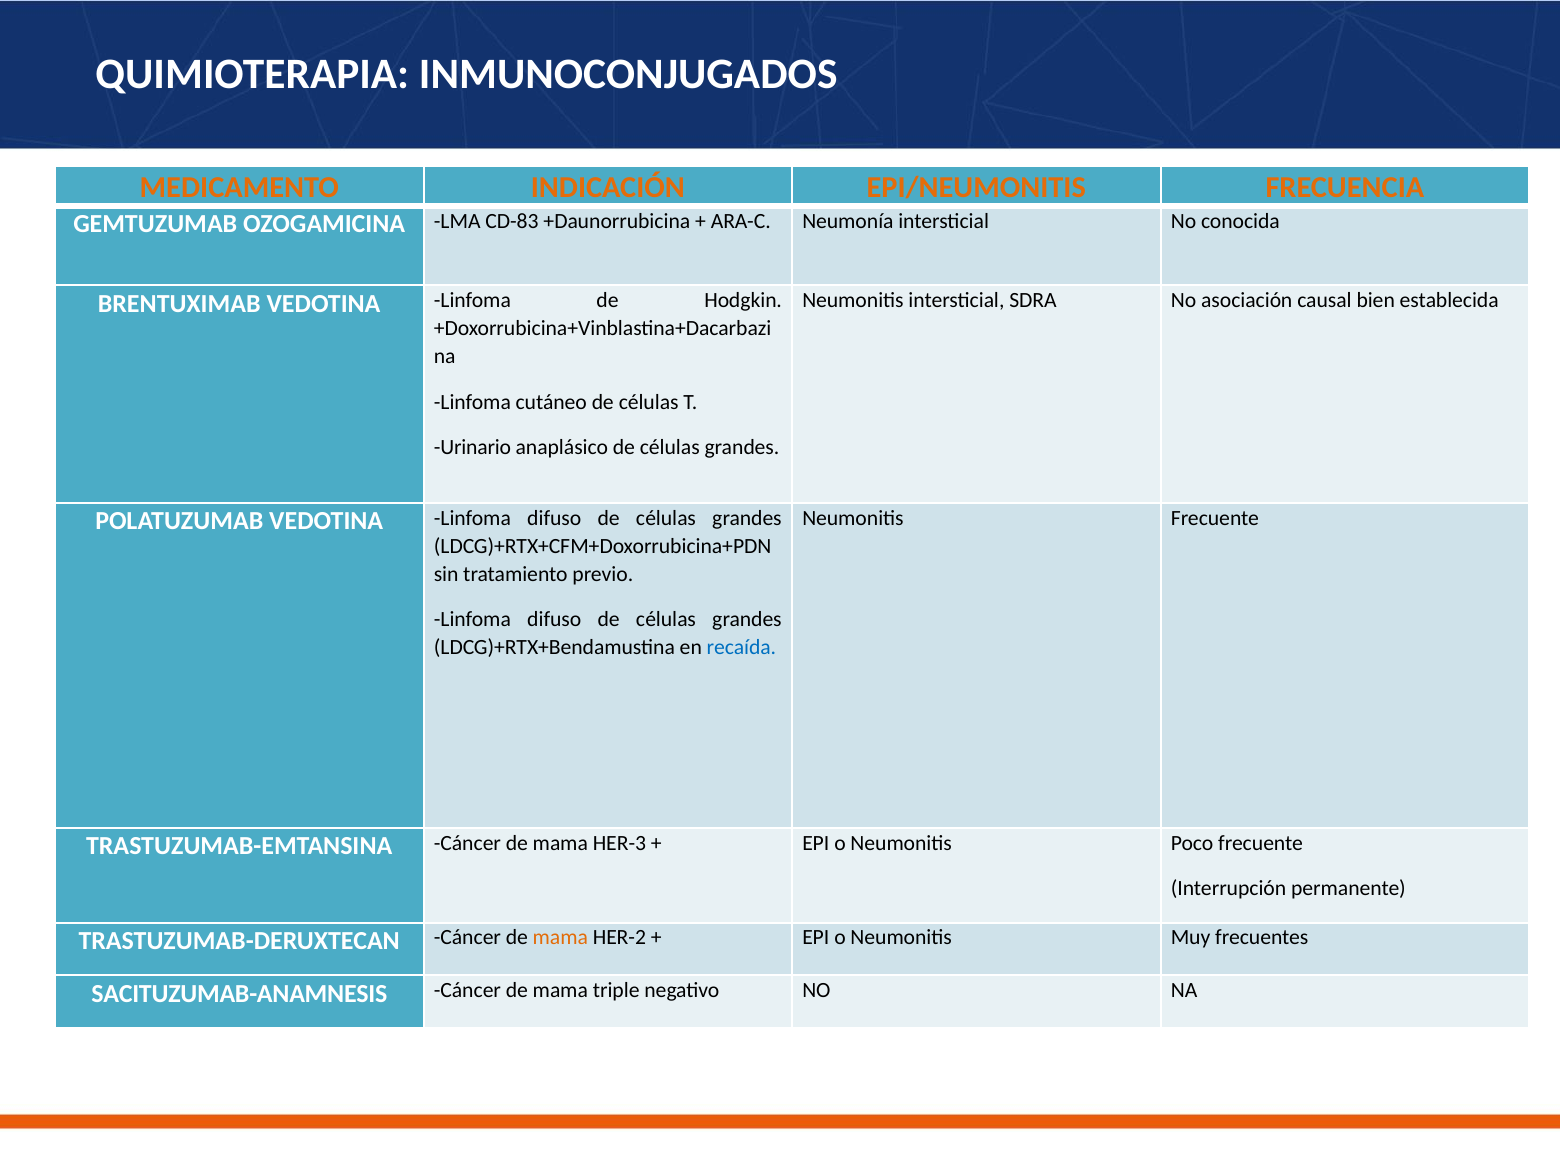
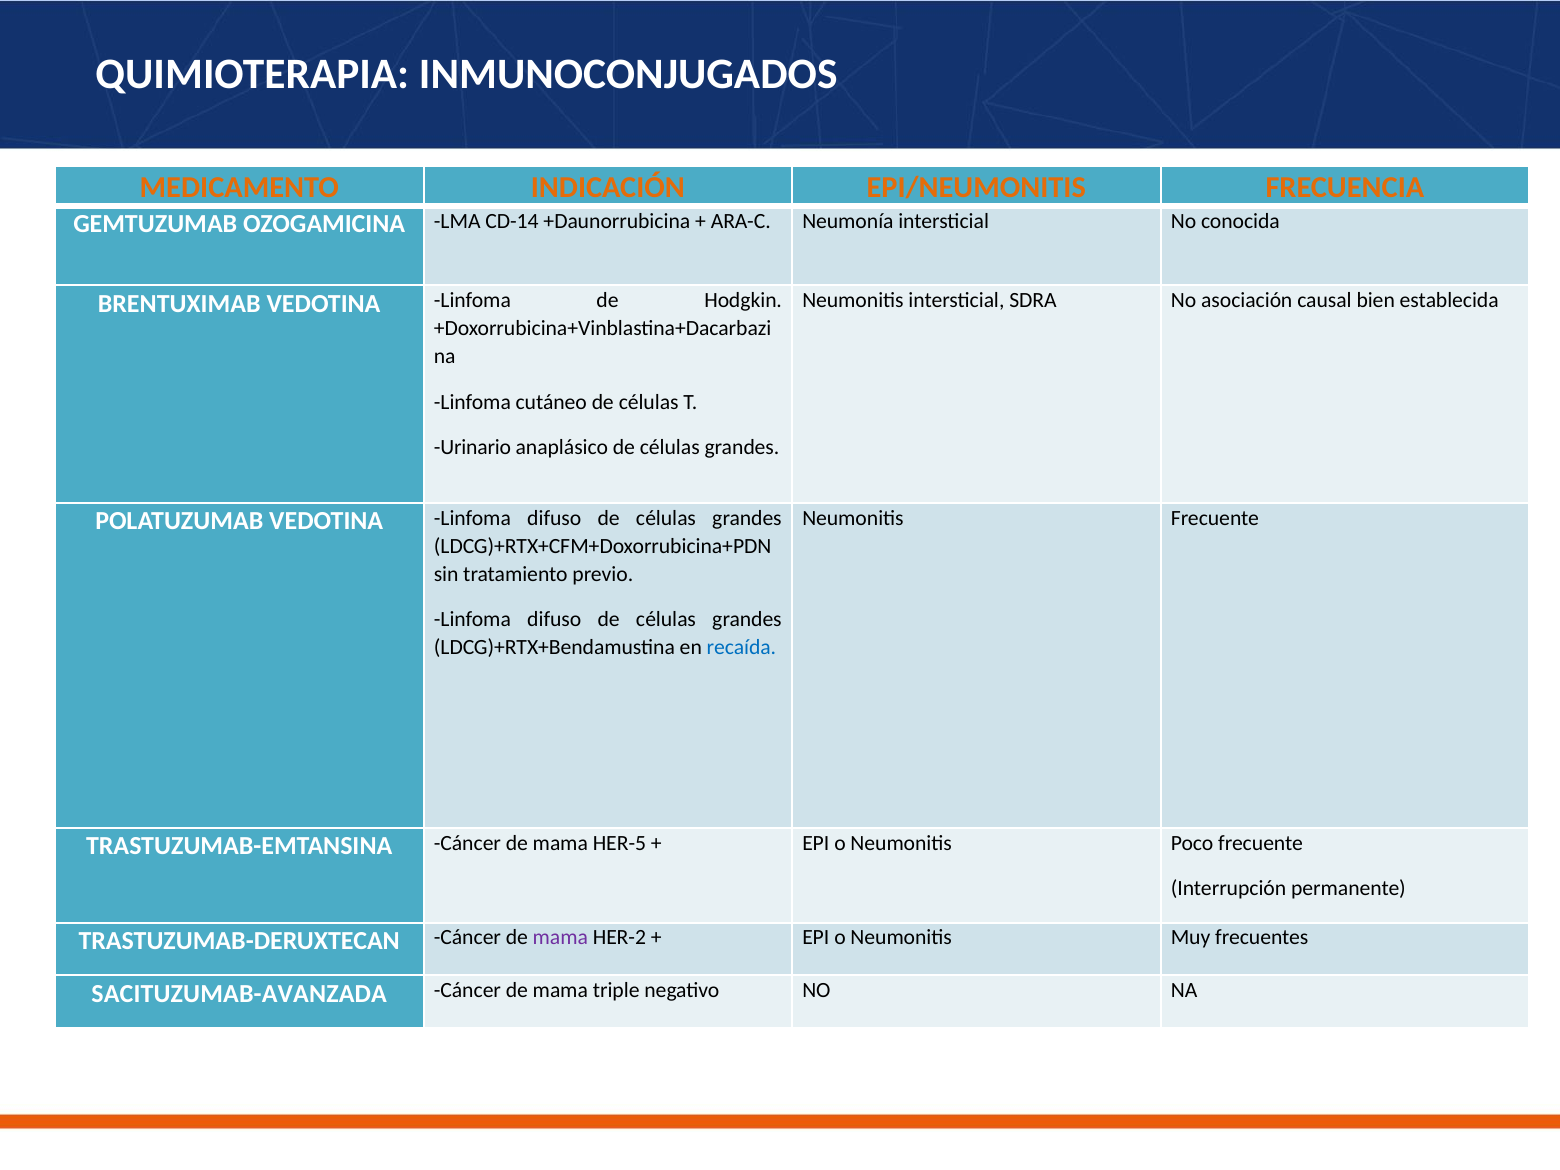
CD-83: CD-83 -> CD-14
HER-3: HER-3 -> HER-5
mama at (560, 938) colour: orange -> purple
SACITUZUMAB-ANAMNESIS: SACITUZUMAB-ANAMNESIS -> SACITUZUMAB-AVANZADA
